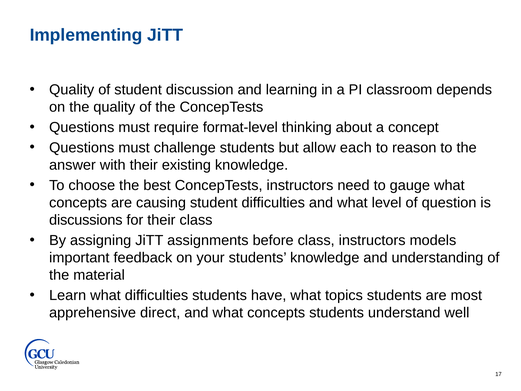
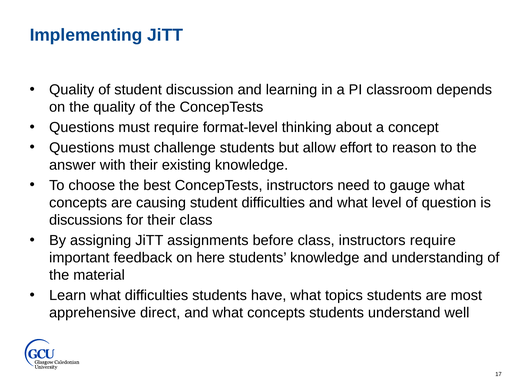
each: each -> effort
instructors models: models -> require
your: your -> here
